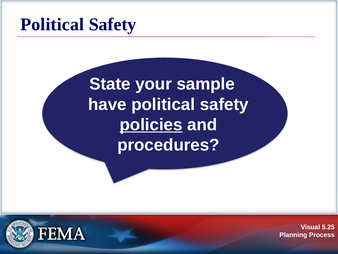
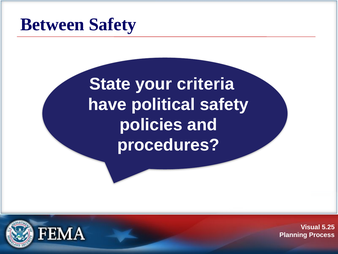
Political at (52, 24): Political -> Between
sample: sample -> criteria
policies underline: present -> none
